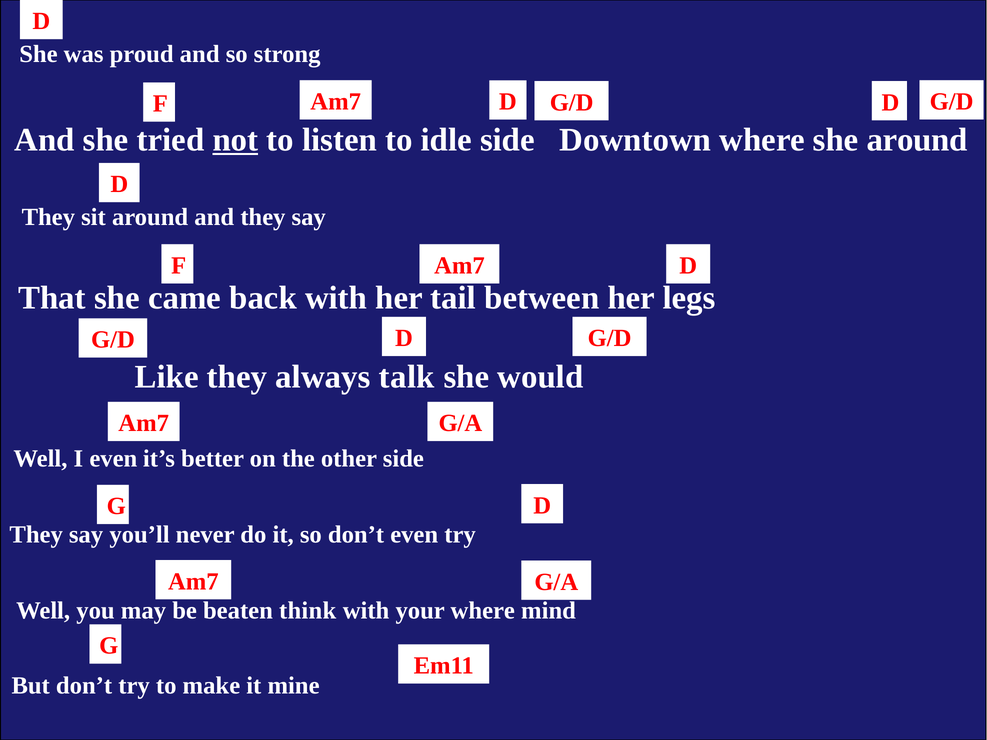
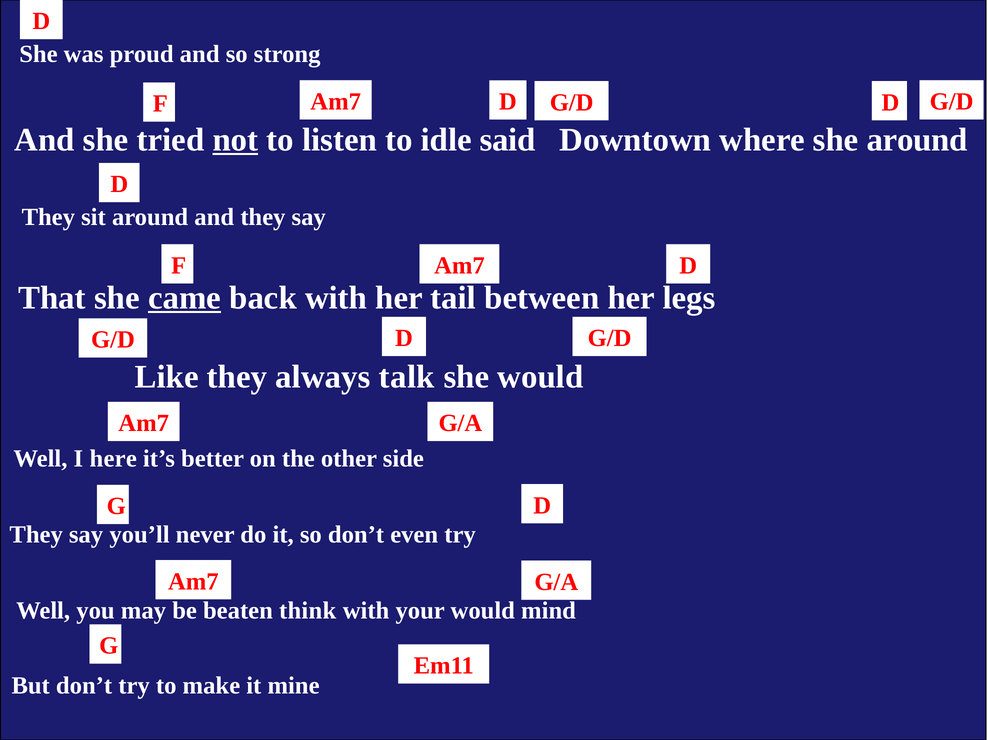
idle side: side -> said
came underline: none -> present
I even: even -> here
your where: where -> would
